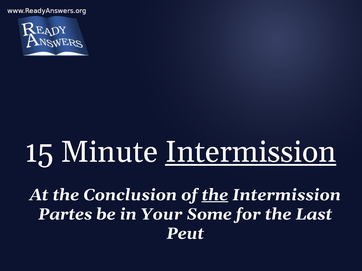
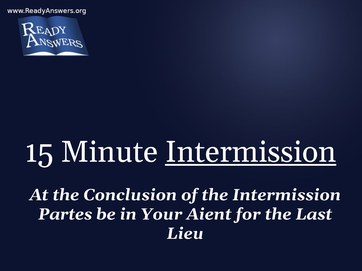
the at (215, 195) underline: present -> none
Some: Some -> Aient
Peut: Peut -> Lieu
